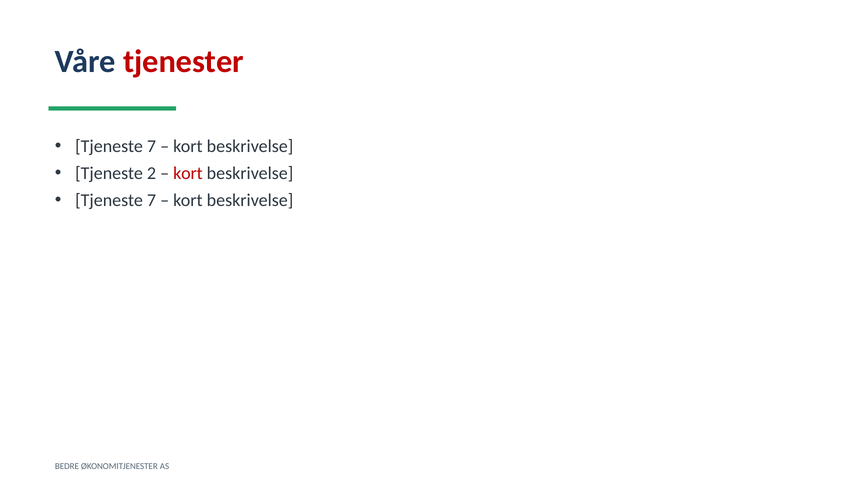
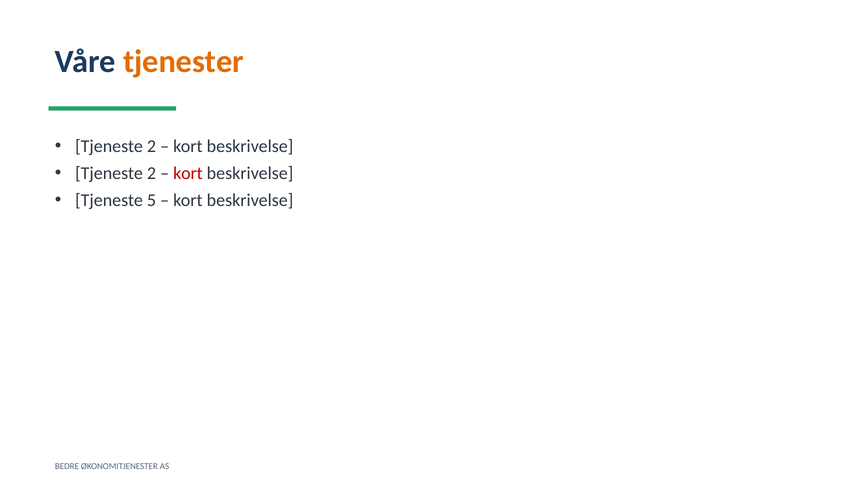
tjenester colour: red -> orange
7 at (151, 146): 7 -> 2
7 at (151, 200): 7 -> 5
